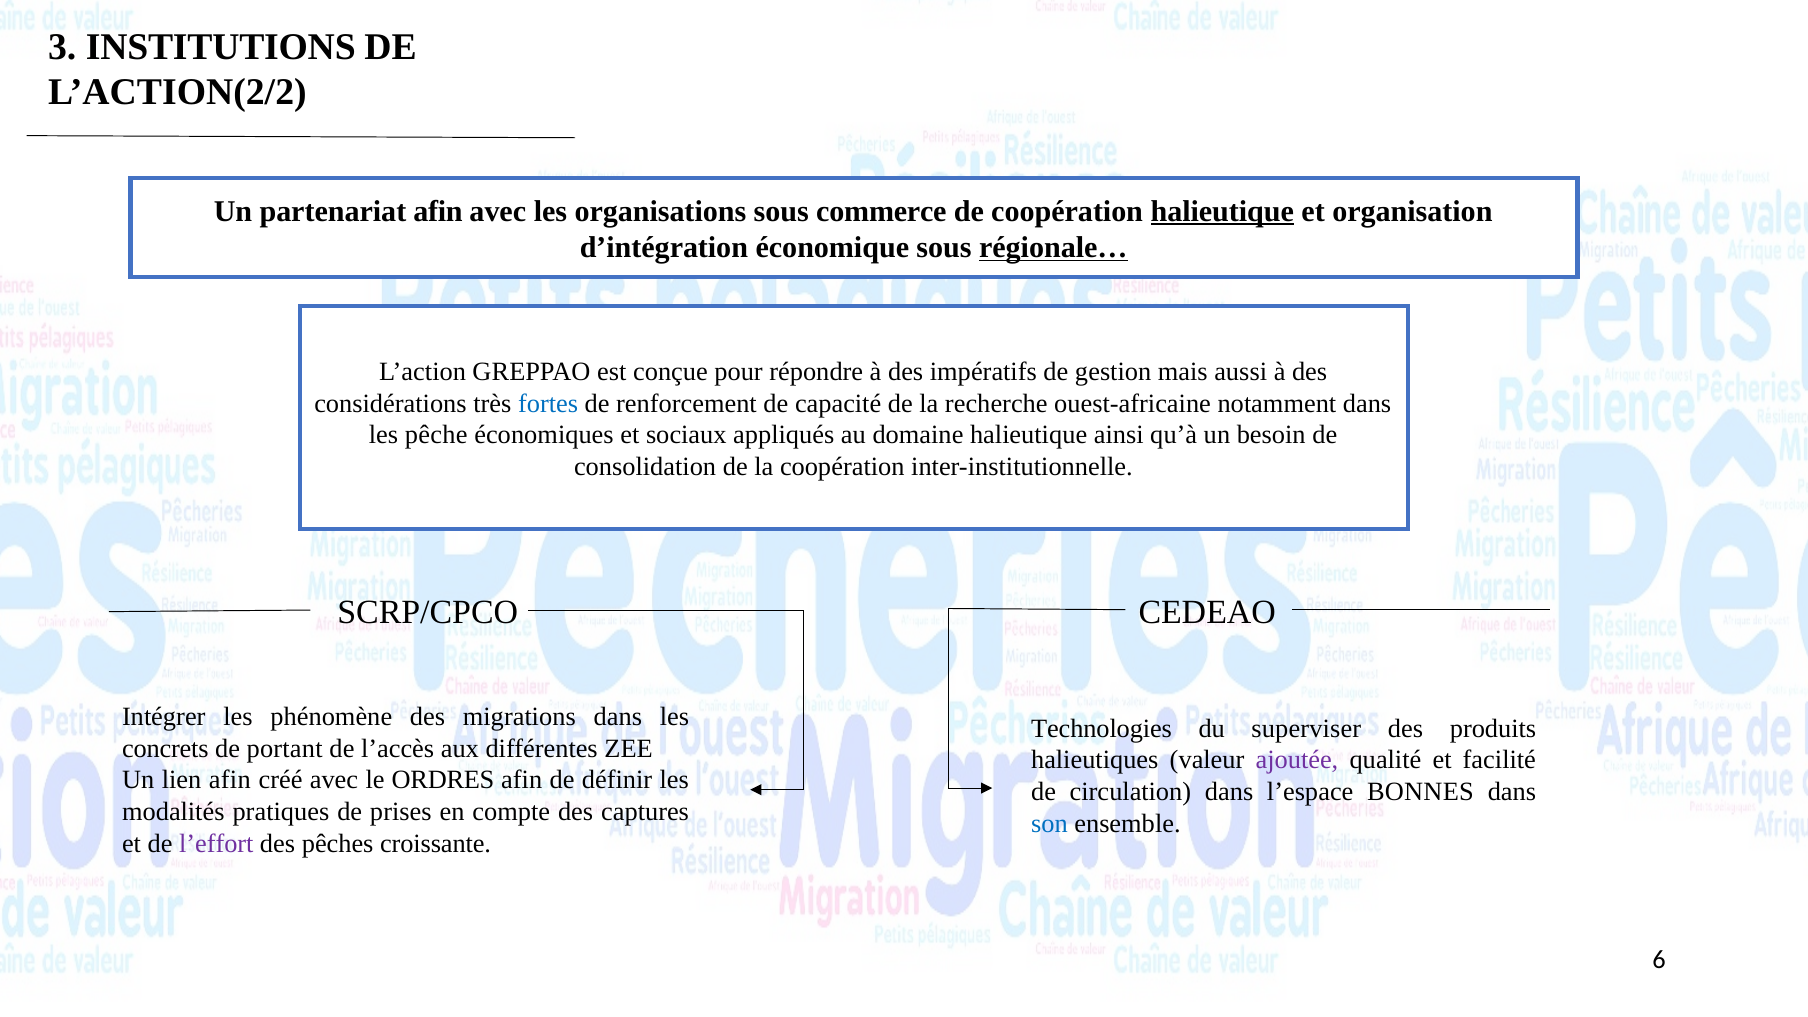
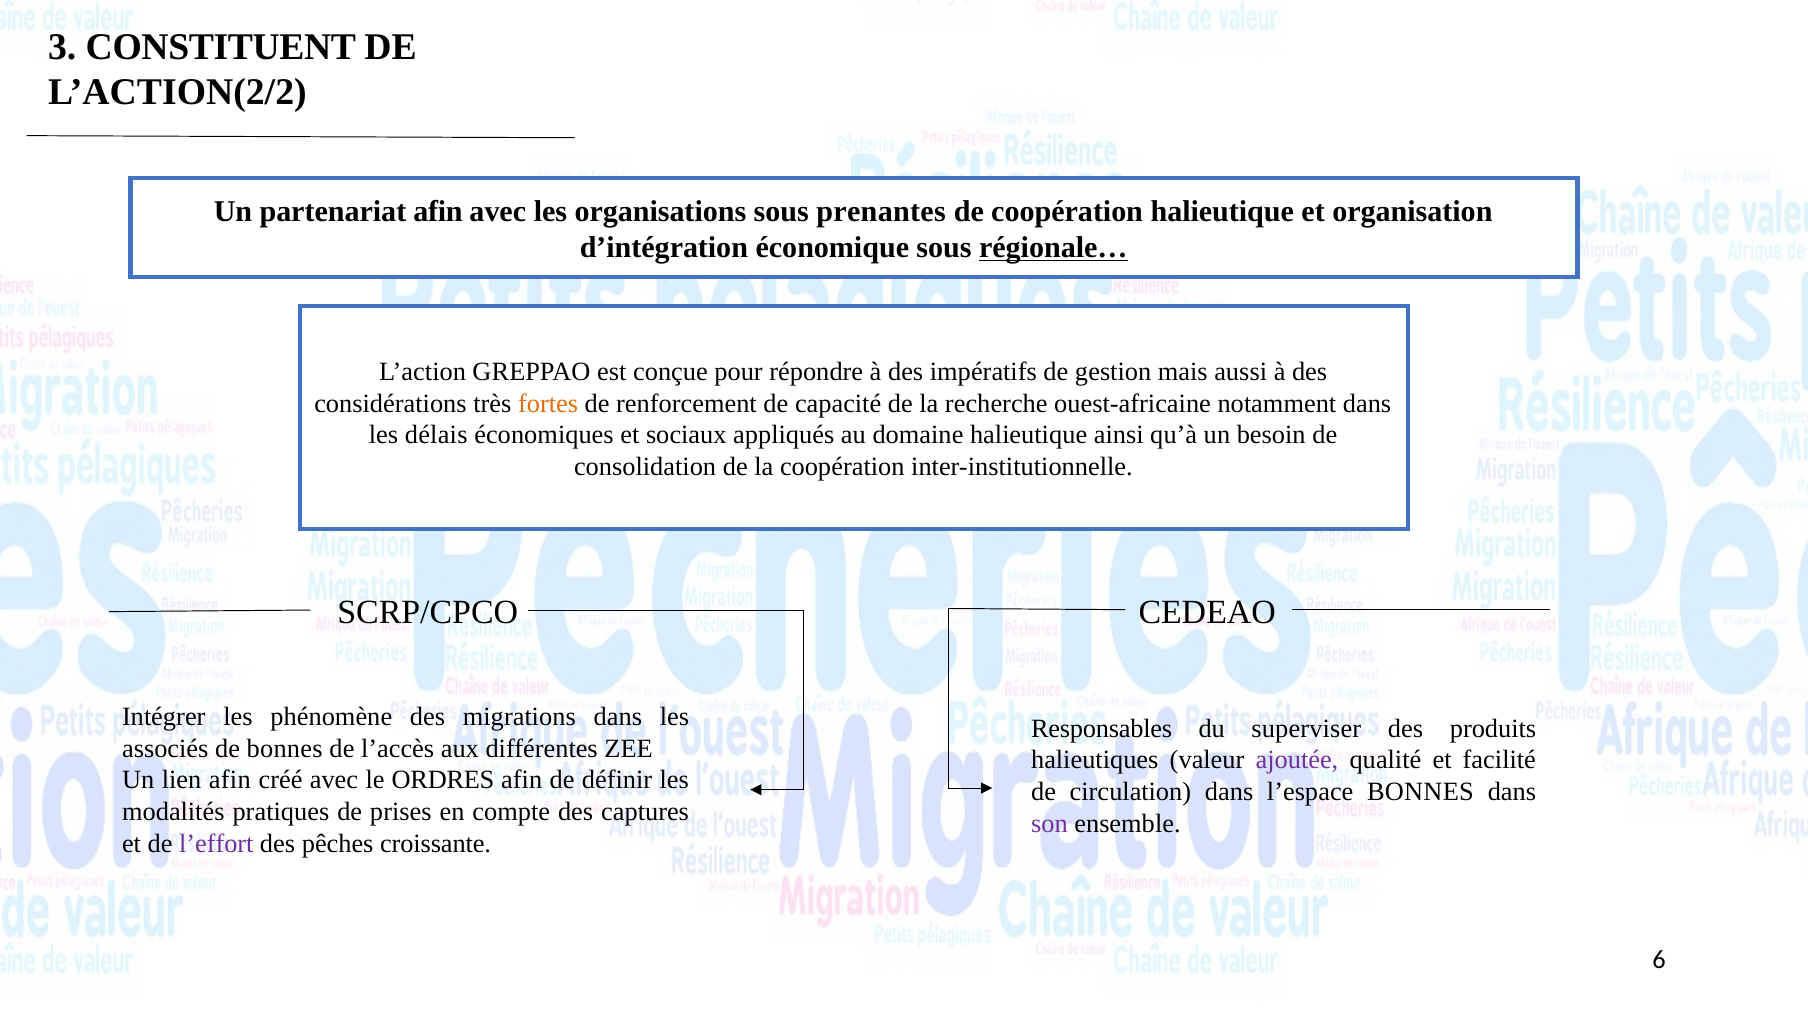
INSTITUTIONS: INSTITUTIONS -> CONSTITUENT
commerce: commerce -> prenantes
halieutique at (1222, 211) underline: present -> none
fortes colour: blue -> orange
pêche: pêche -> délais
Technologies: Technologies -> Responsables
concrets: concrets -> associés
de portant: portant -> bonnes
son colour: blue -> purple
